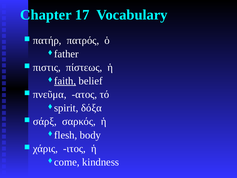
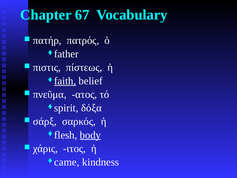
17: 17 -> 67
body underline: none -> present
come: come -> came
